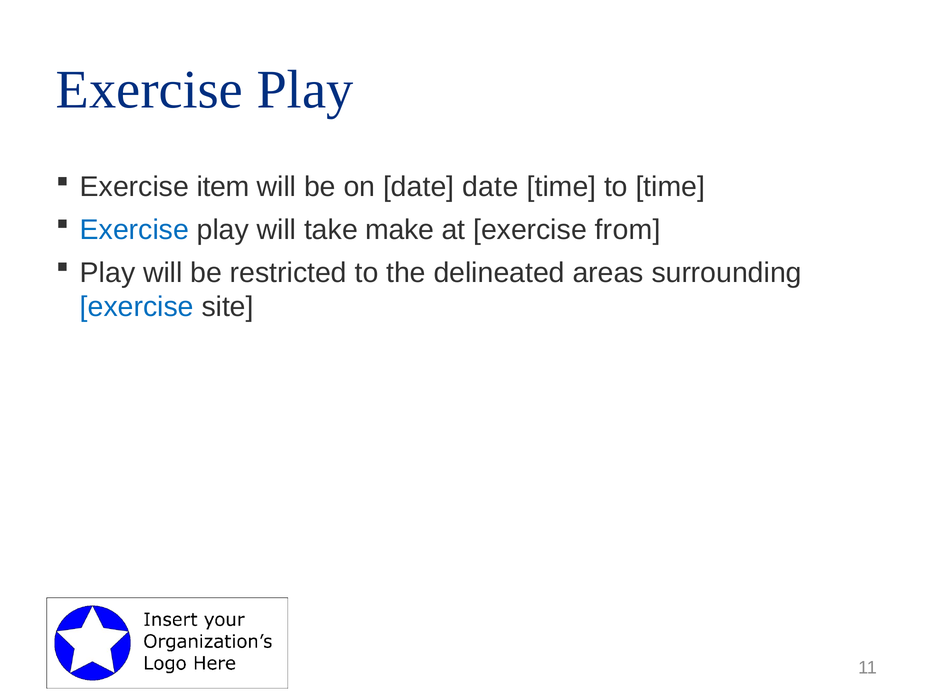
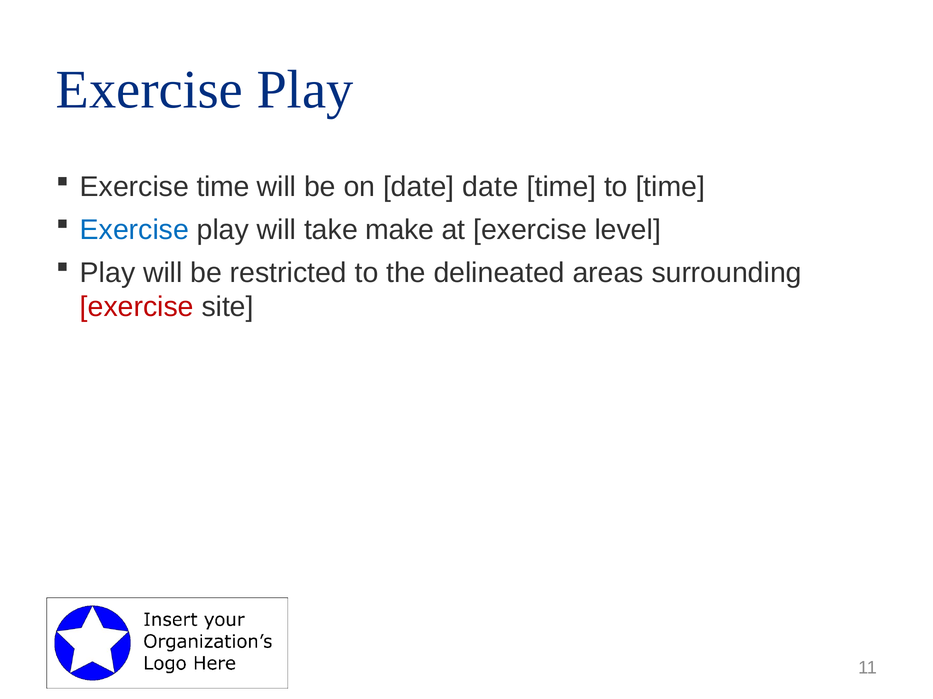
Exercise item: item -> time
from: from -> level
exercise at (137, 307) colour: blue -> red
